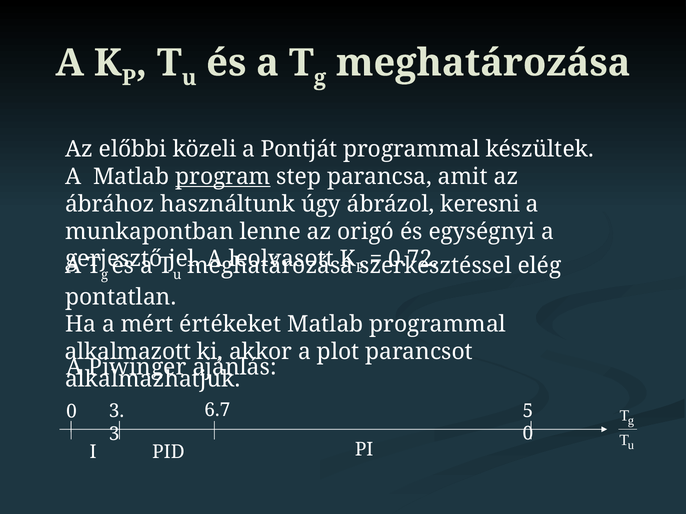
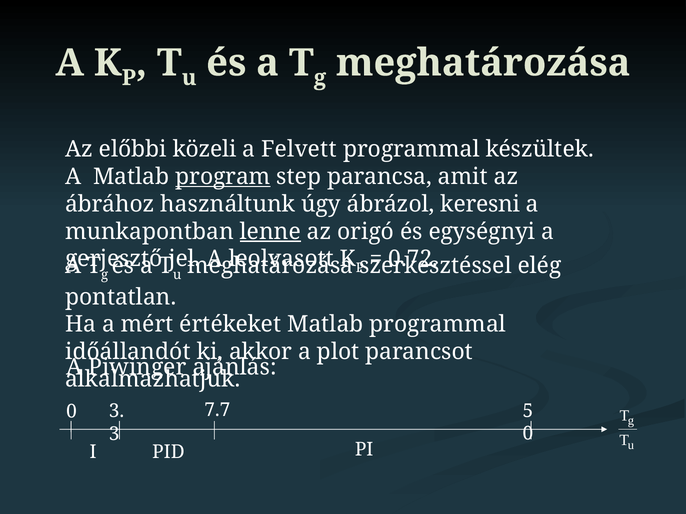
Pontját: Pontját -> Felvett
lenne underline: none -> present
alkalmazott: alkalmazott -> időállandót
6.7: 6.7 -> 7.7
